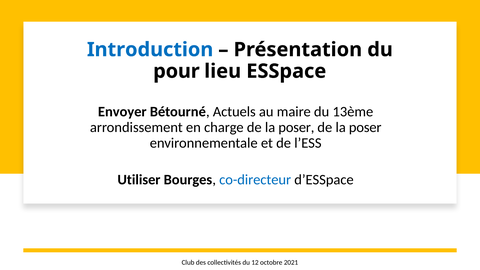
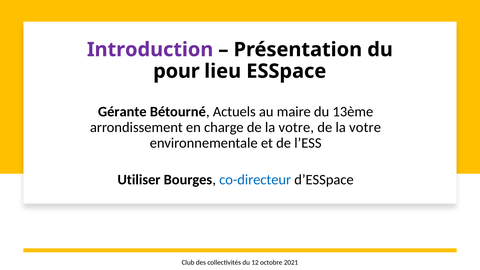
Introduction colour: blue -> purple
Envoyer: Envoyer -> Gérante
charge de la poser: poser -> votre
poser at (365, 128): poser -> votre
